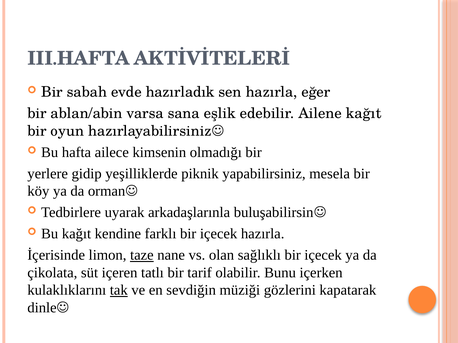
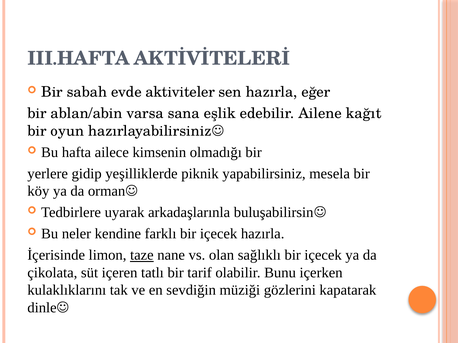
hazırladık: hazırladık -> aktiviteler
Bu kağıt: kağıt -> neler
tak underline: present -> none
